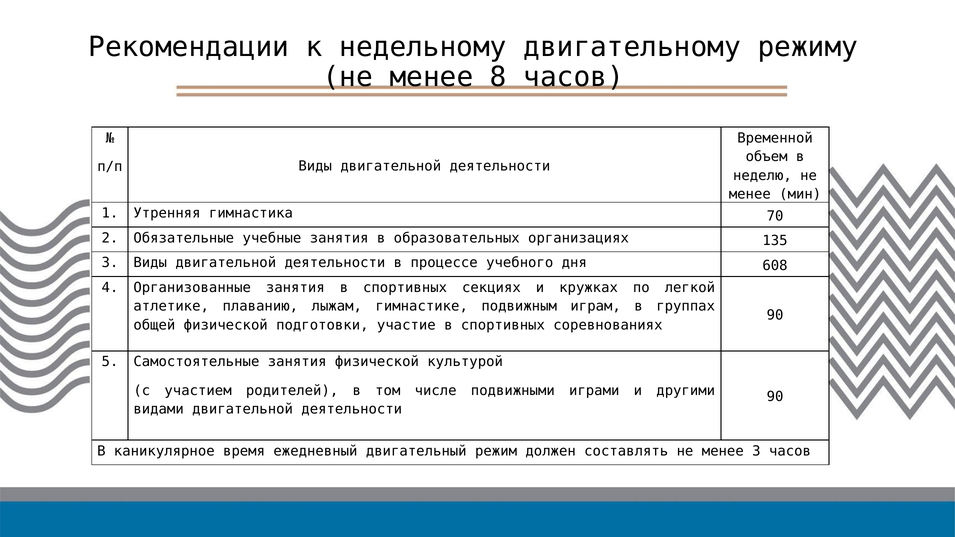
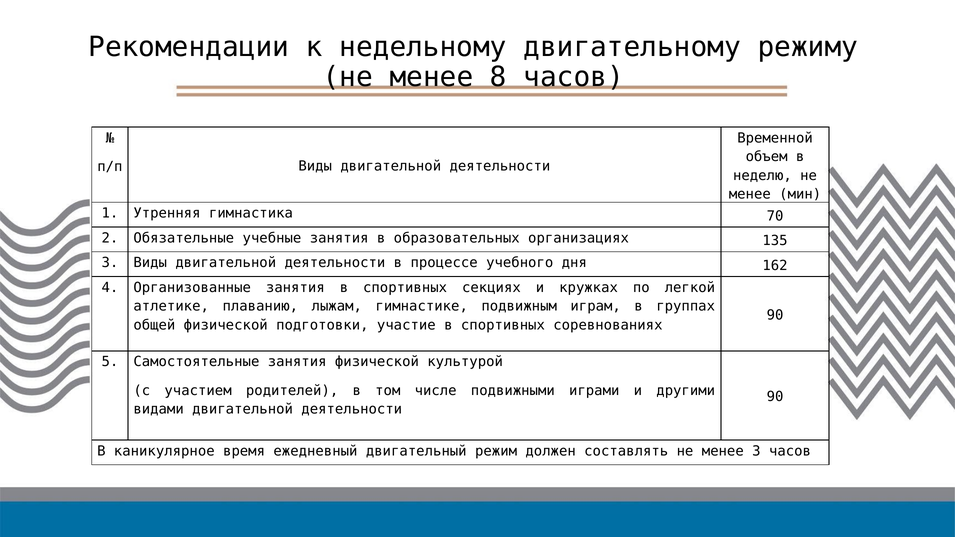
608: 608 -> 162
